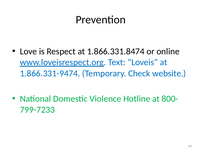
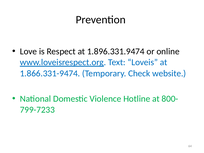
1.866.331.8474: 1.866.331.8474 -> 1.896.331.9474
